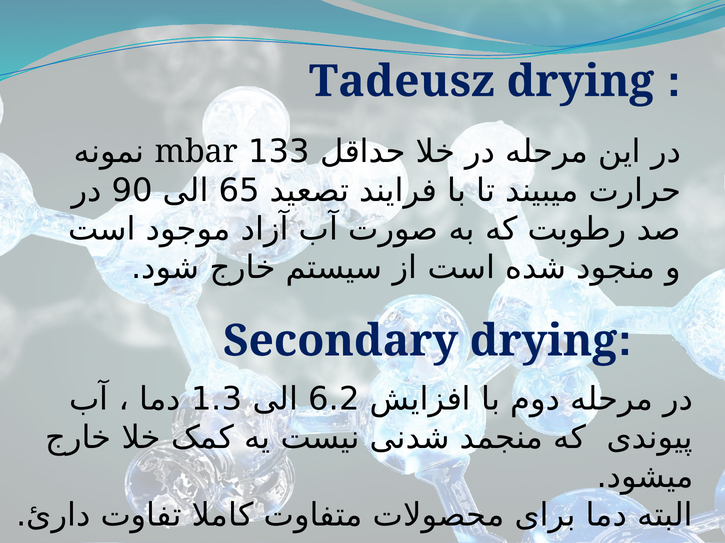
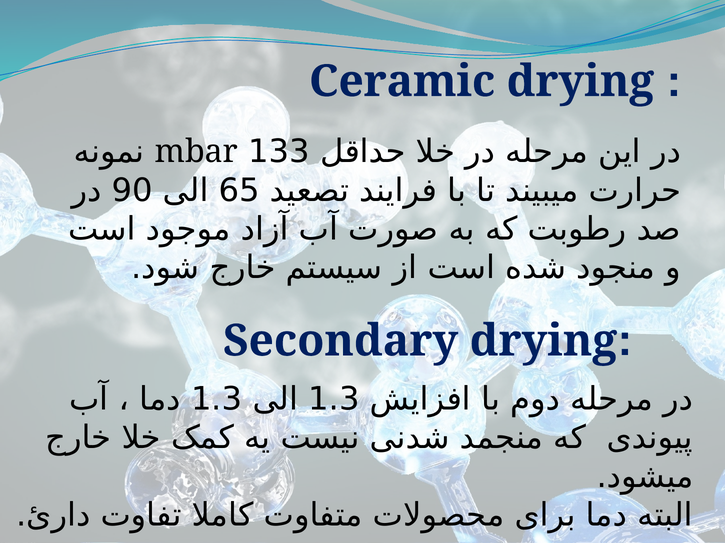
Tadeusz: Tadeusz -> Ceramic
6.2 at (334, 400): 6.2 -> 1.3
